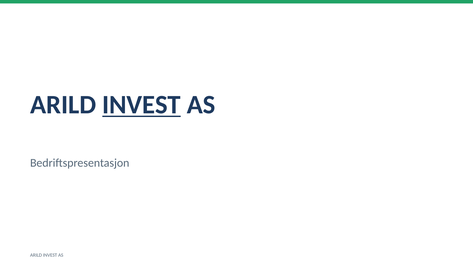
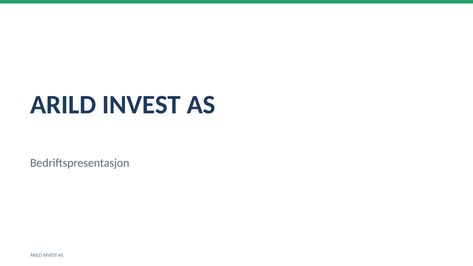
INVEST at (142, 105) underline: present -> none
